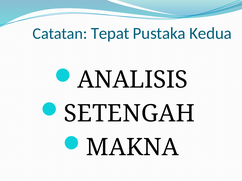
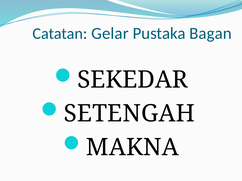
Tepat: Tepat -> Gelar
Kedua: Kedua -> Bagan
ANALISIS: ANALISIS -> SEKEDAR
